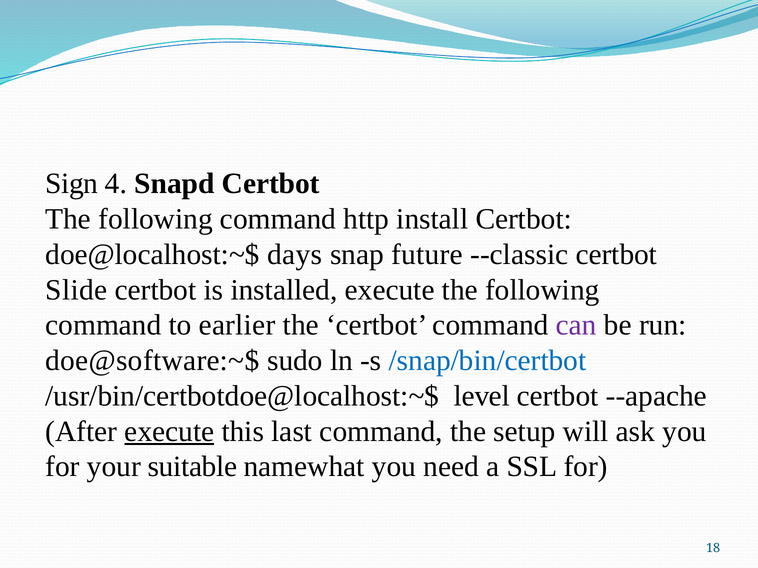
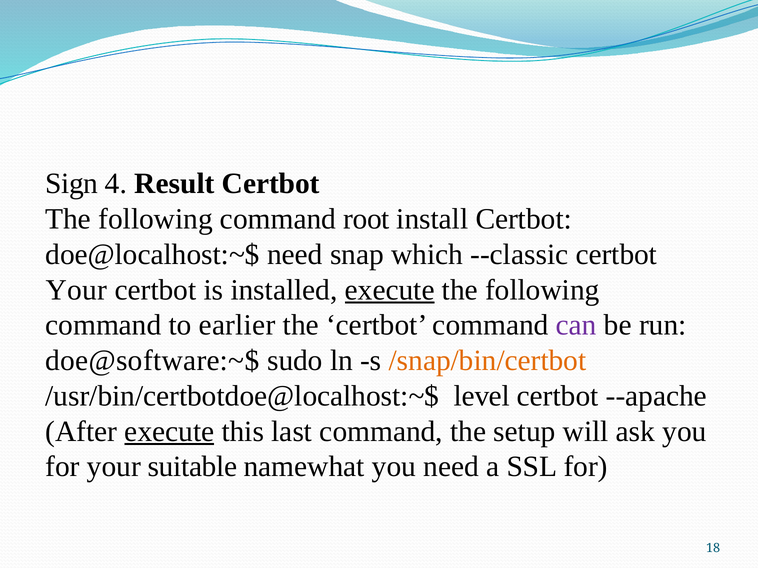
Snapd: Snapd -> Result
http: http -> root
doe@localhost:~$ days: days -> need
future: future -> which
Slide at (76, 290): Slide -> Your
execute at (390, 290) underline: none -> present
/snap/bin/certbot colour: blue -> orange
